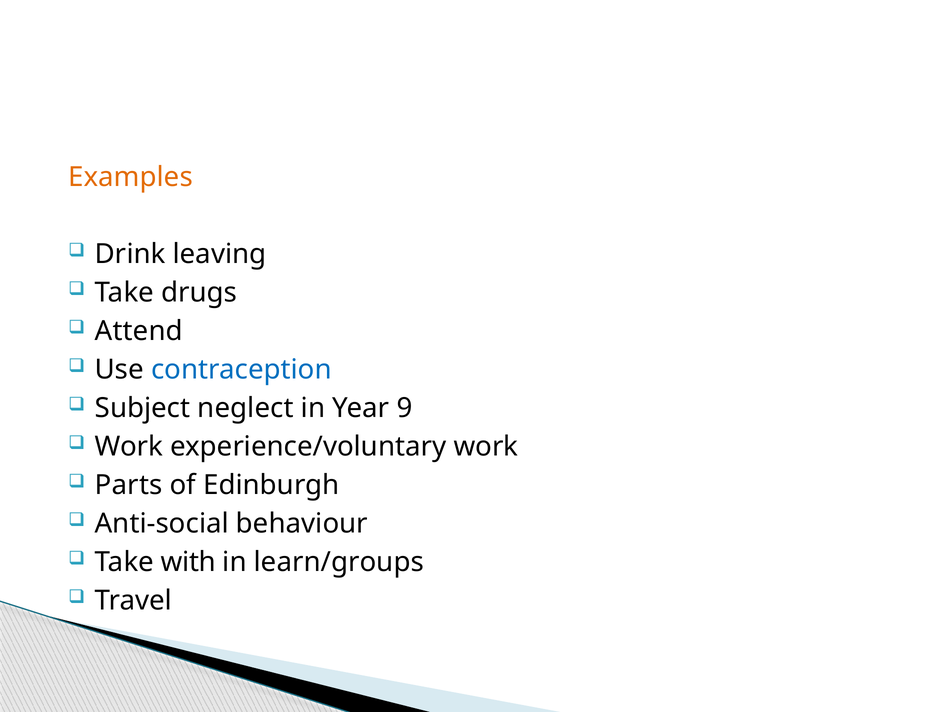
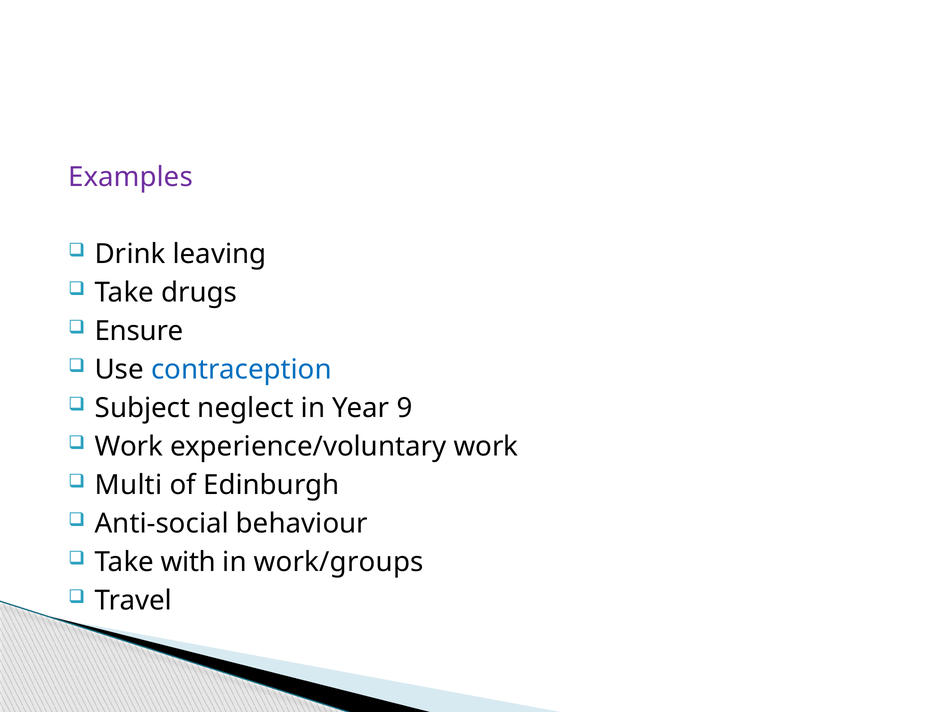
Examples colour: orange -> purple
Attend: Attend -> Ensure
Parts: Parts -> Multi
learn/groups: learn/groups -> work/groups
